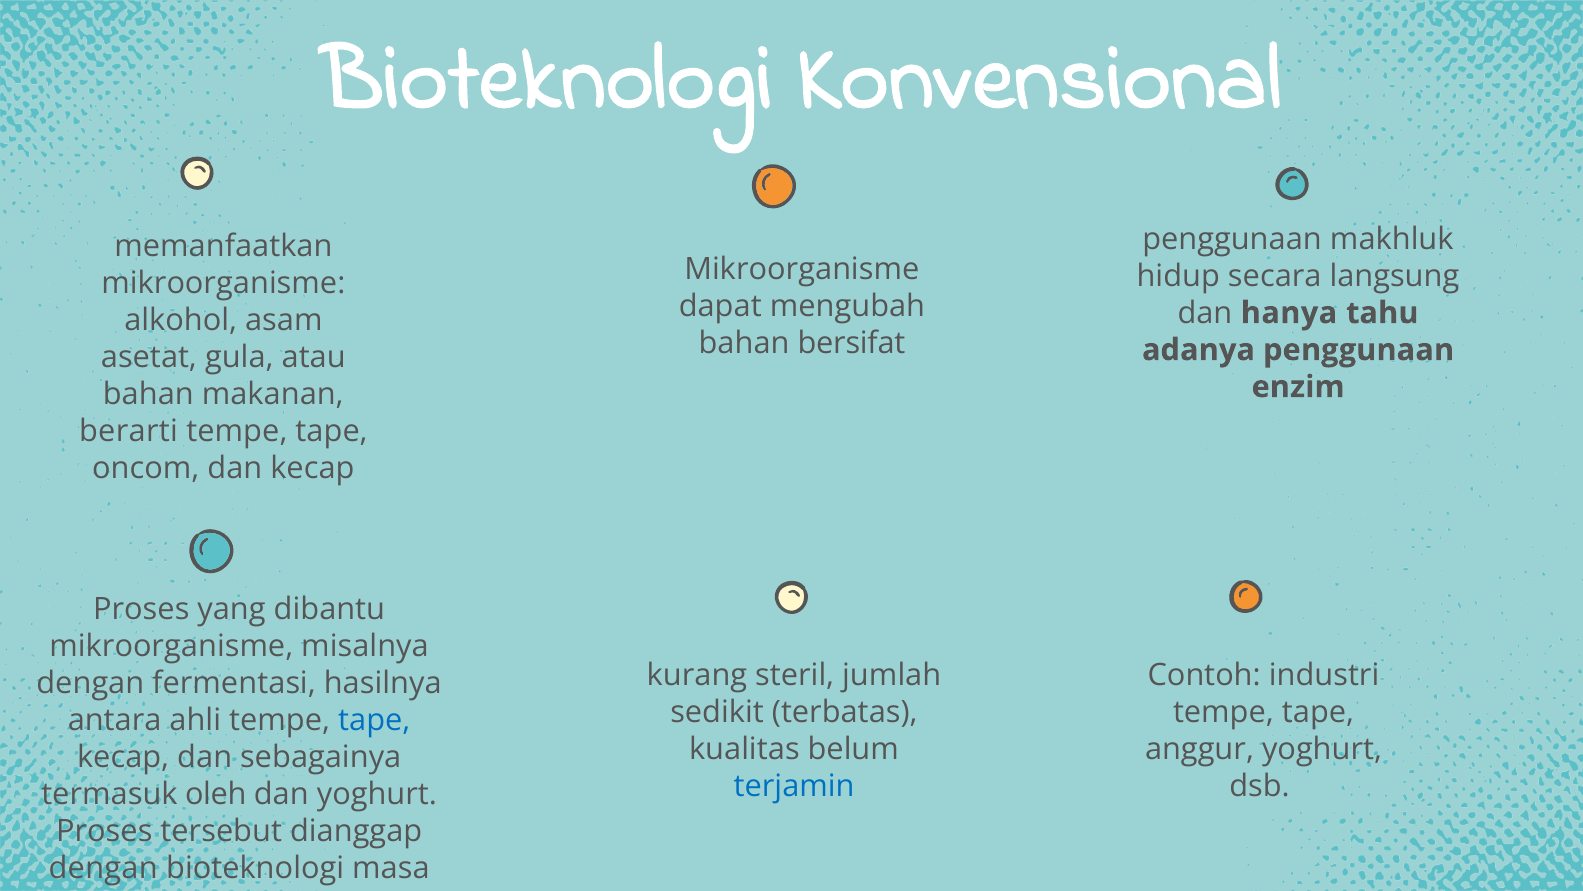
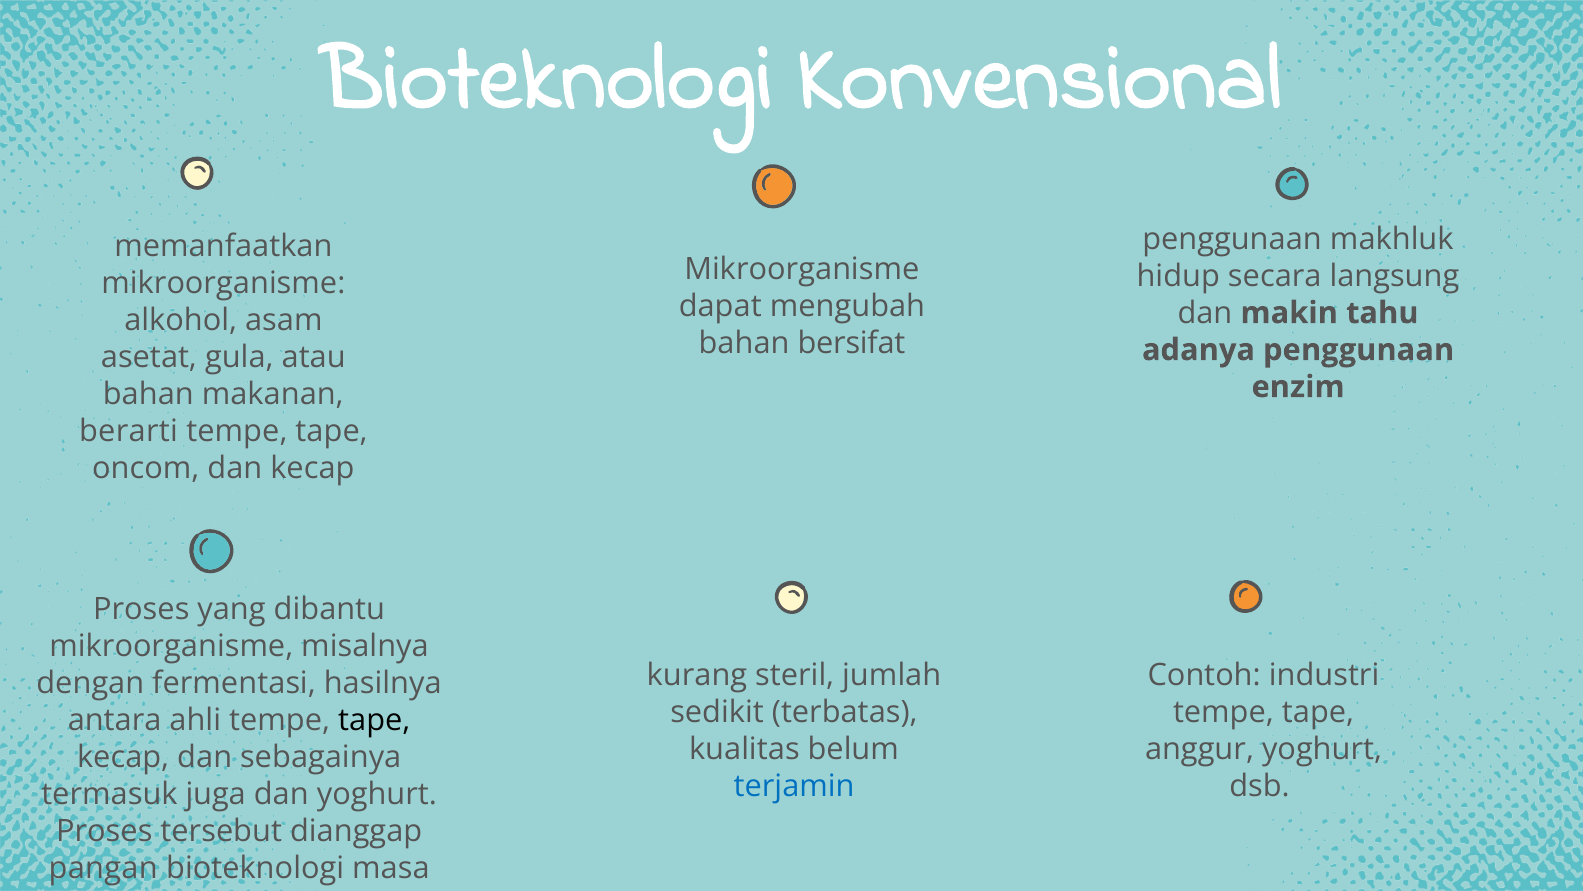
hanya: hanya -> makin
tape at (374, 720) colour: blue -> black
oleh: oleh -> juga
dengan at (103, 868): dengan -> pangan
